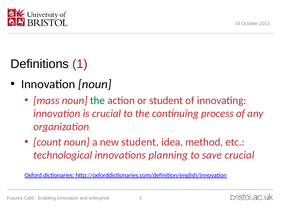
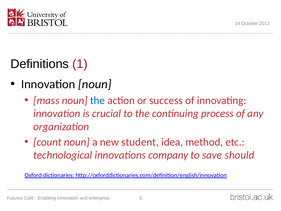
the at (98, 100) colour: green -> blue
or student: student -> success
planning: planning -> company
save crucial: crucial -> should
